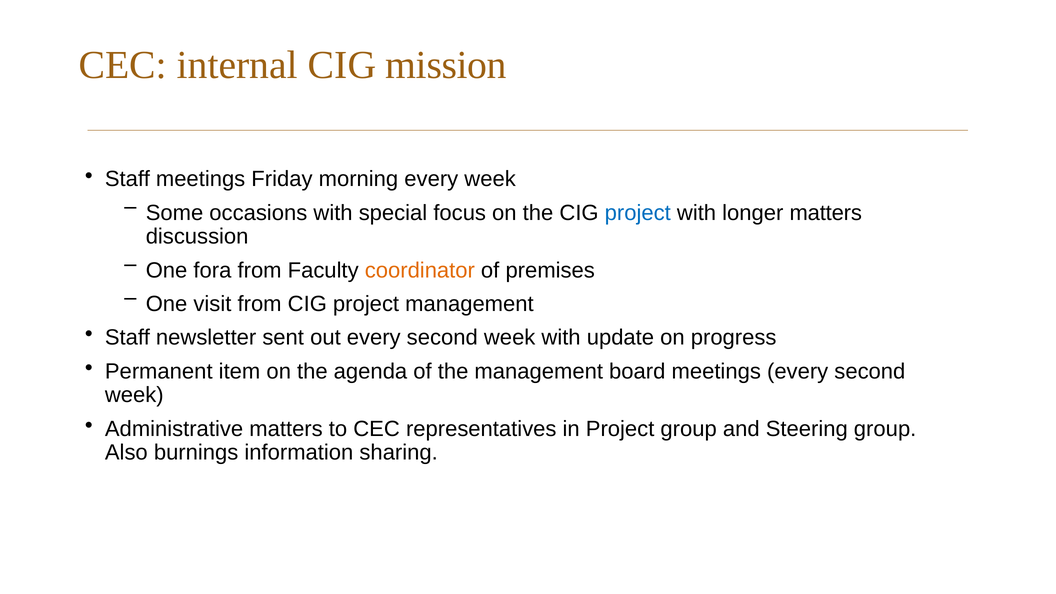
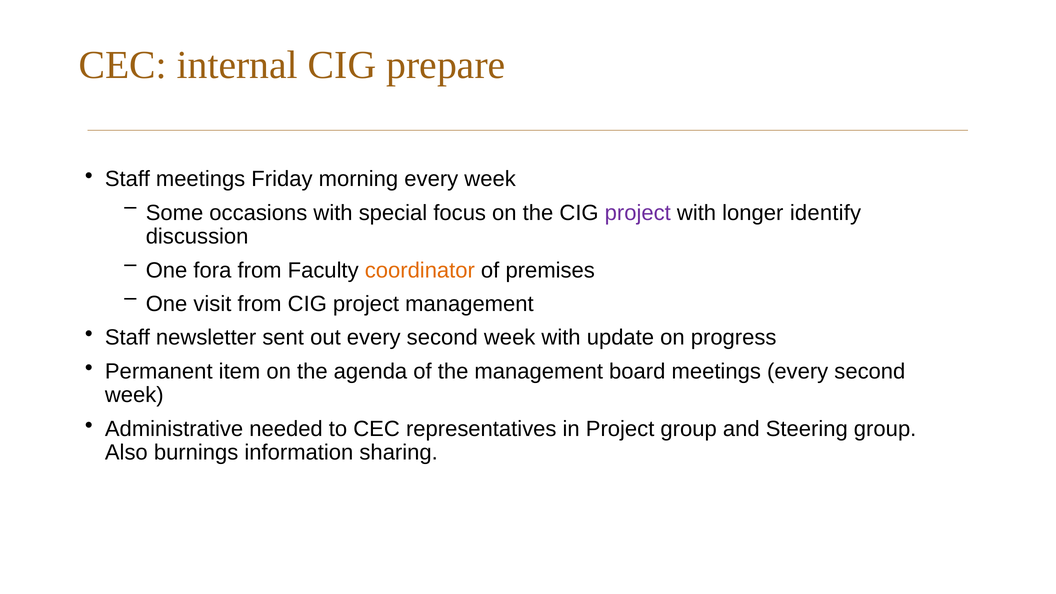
mission: mission -> prepare
project at (638, 213) colour: blue -> purple
longer matters: matters -> identify
Administrative matters: matters -> needed
